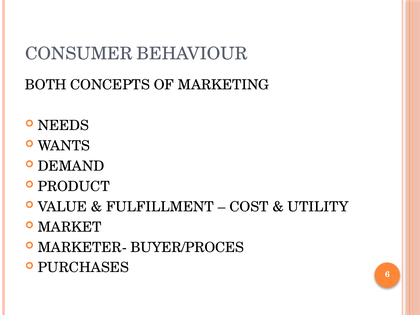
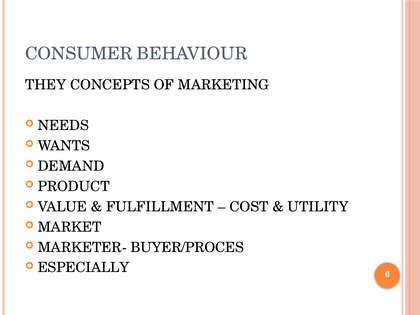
BOTH: BOTH -> THEY
PURCHASES: PURCHASES -> ESPECIALLY
